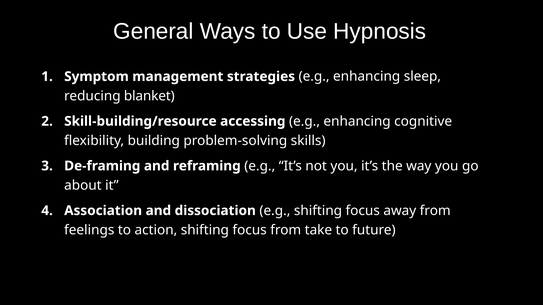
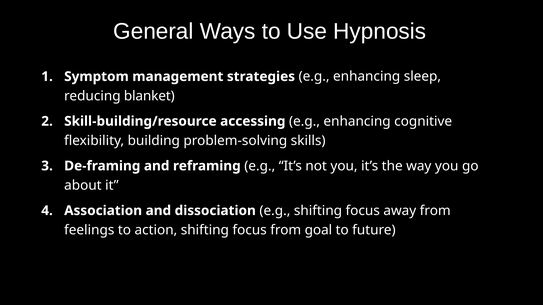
take: take -> goal
